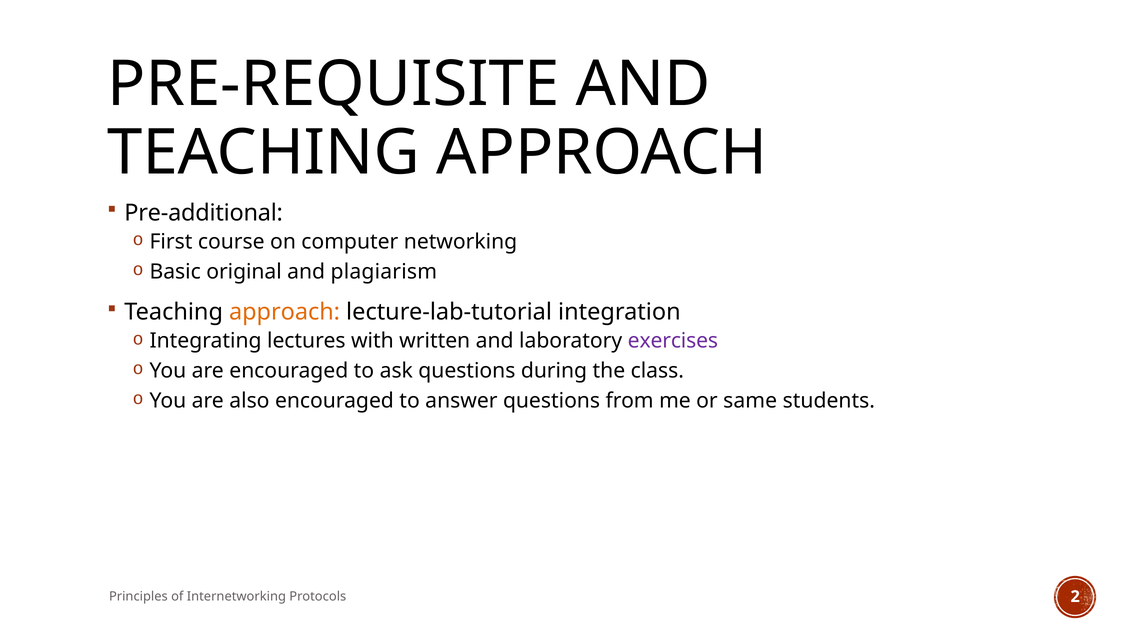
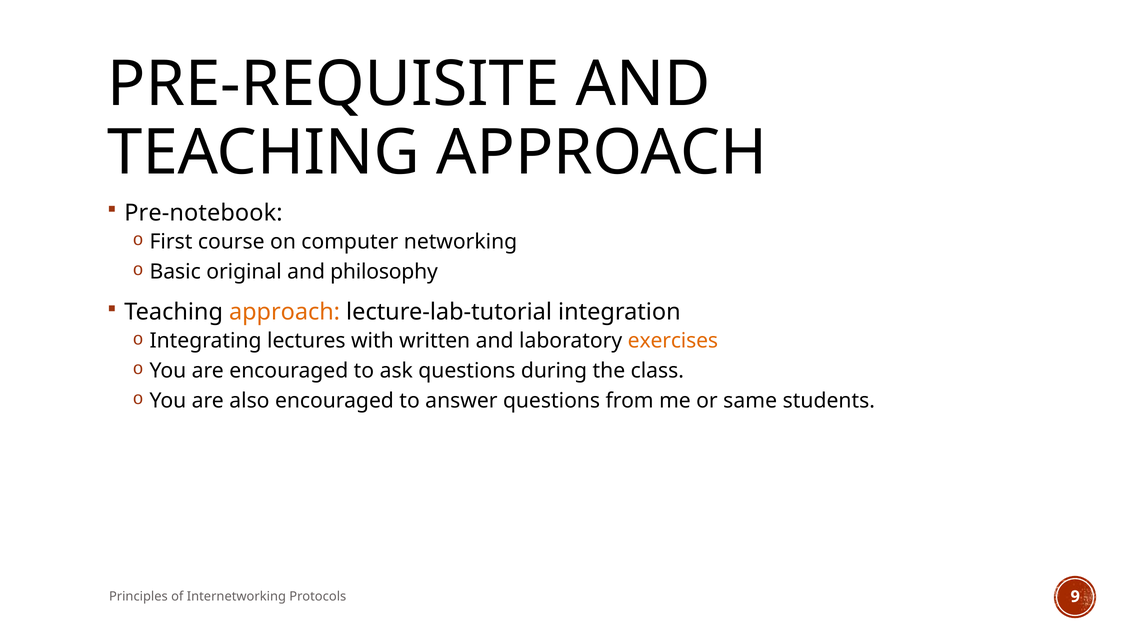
Pre-additional: Pre-additional -> Pre-notebook
plagiarism: plagiarism -> philosophy
exercises colour: purple -> orange
2: 2 -> 9
